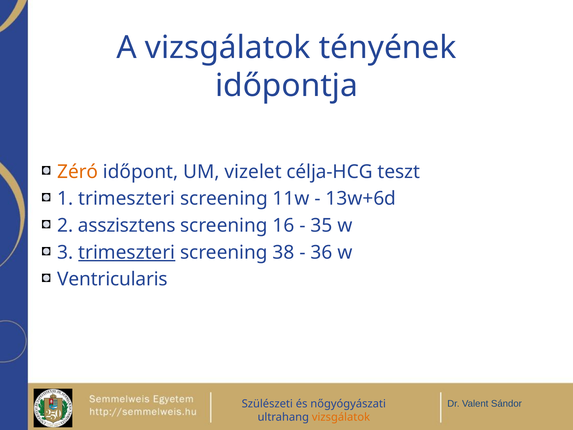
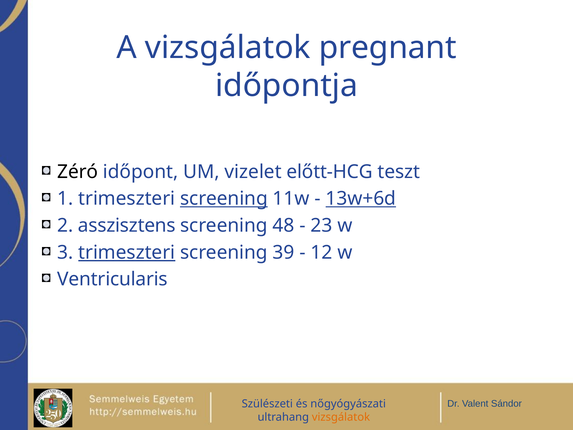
tényének: tényének -> pregnant
Zéró colour: orange -> black
célja-HCG: célja-HCG -> előtt-HCG
screening at (224, 198) underline: none -> present
13w+6d underline: none -> present
16: 16 -> 48
35: 35 -> 23
38: 38 -> 39
36: 36 -> 12
